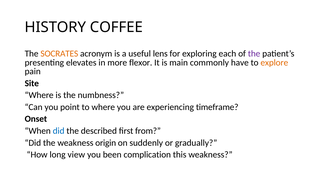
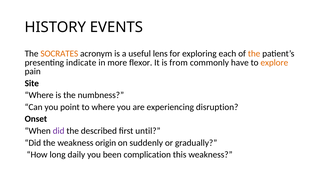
COFFEE: COFFEE -> EVENTS
the at (254, 54) colour: purple -> orange
elevates: elevates -> indicate
main: main -> from
timeframe: timeframe -> disruption
did at (59, 131) colour: blue -> purple
from: from -> until
view: view -> daily
